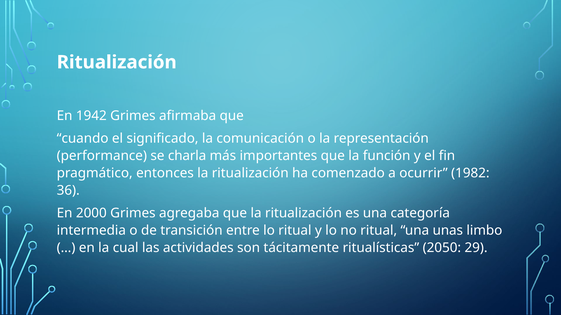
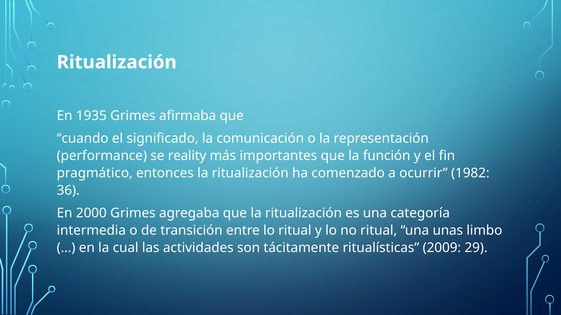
1942: 1942 -> 1935
charla: charla -> reality
2050: 2050 -> 2009
